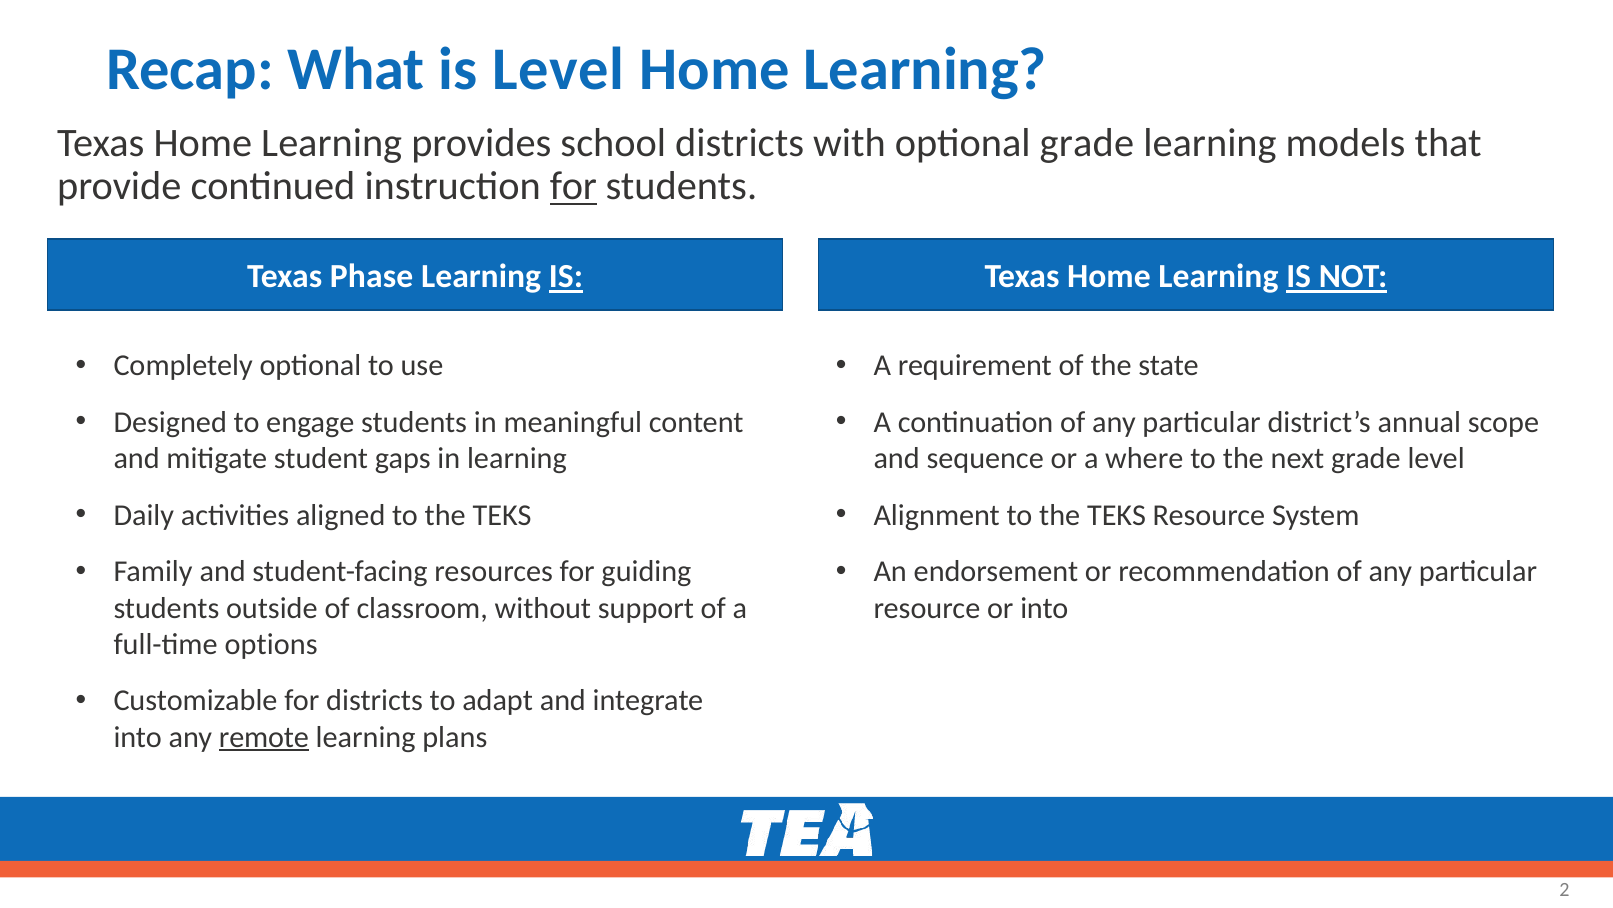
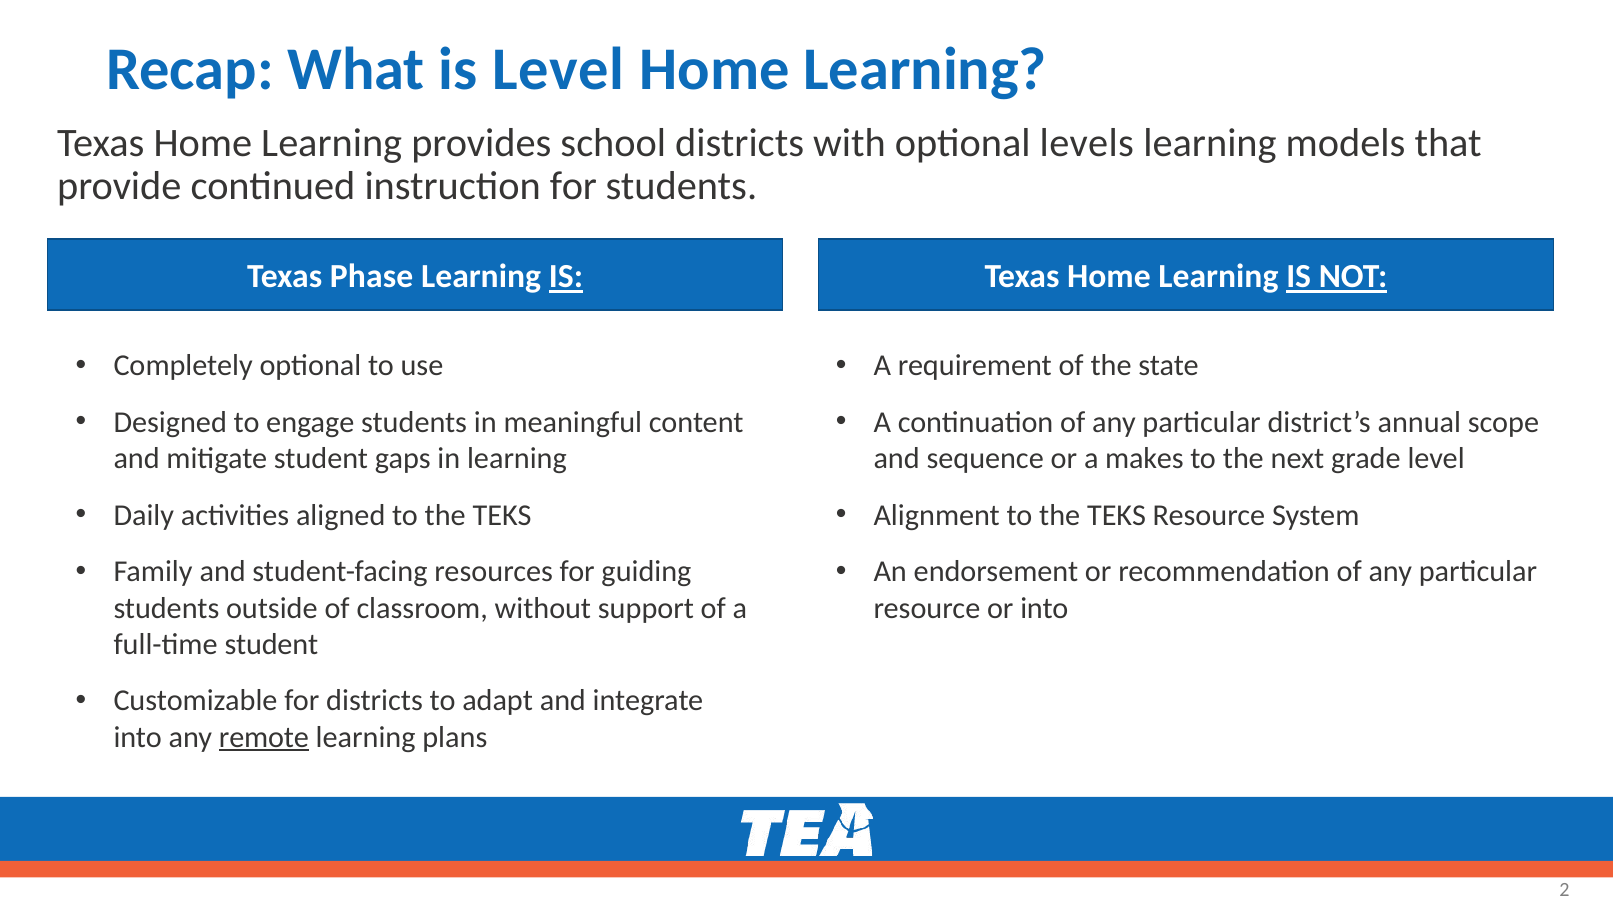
optional grade: grade -> levels
for at (573, 186) underline: present -> none
where: where -> makes
full-time options: options -> student
